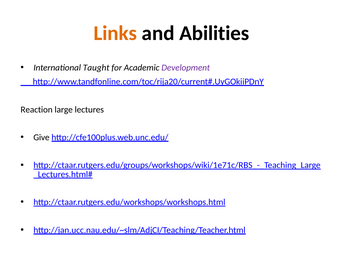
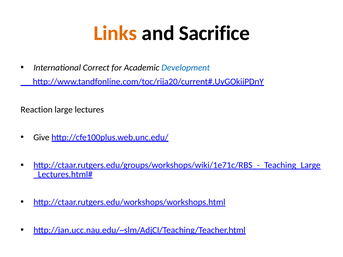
Abilities: Abilities -> Sacrifice
Taught: Taught -> Correct
Development colour: purple -> blue
